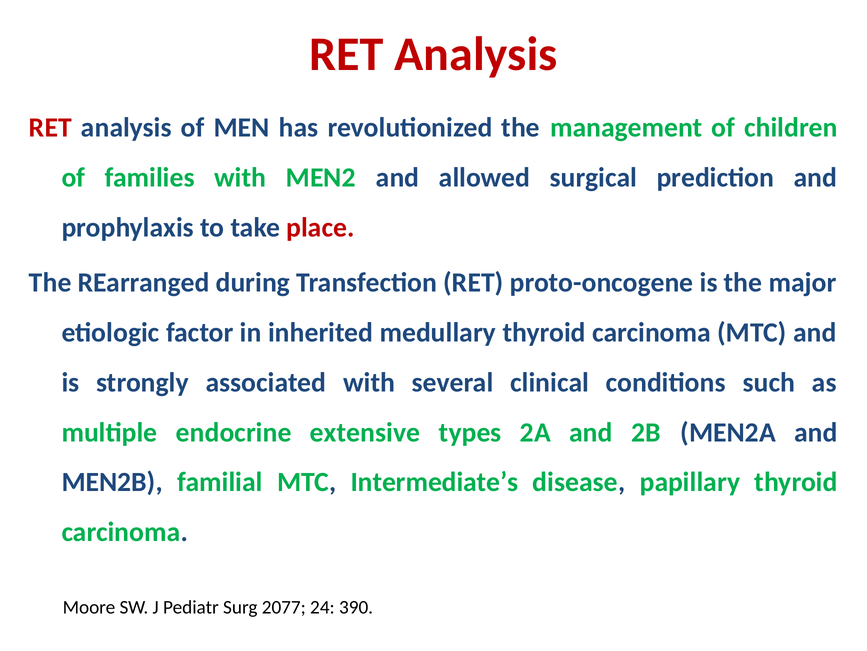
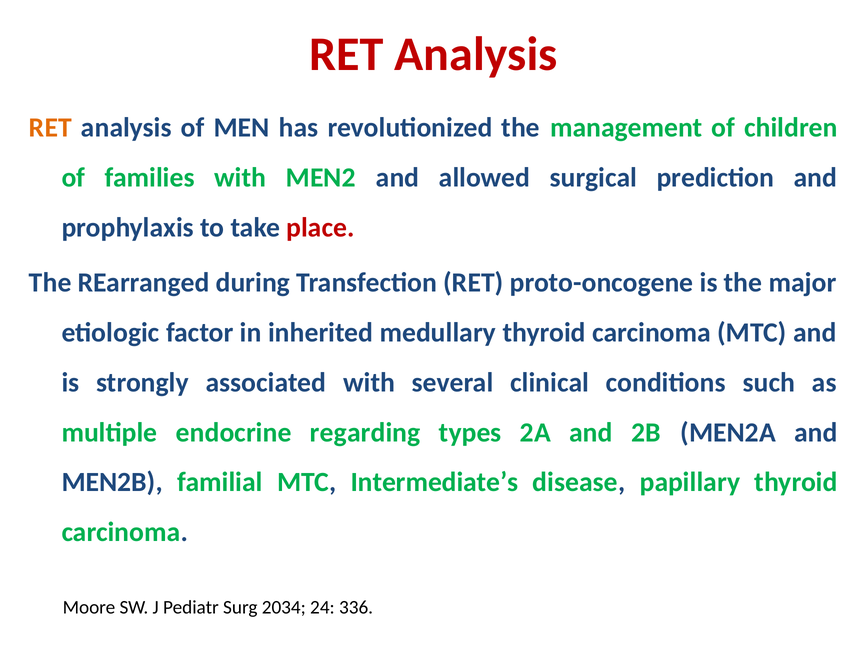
RET at (50, 128) colour: red -> orange
extensive: extensive -> regarding
2077: 2077 -> 2034
390: 390 -> 336
